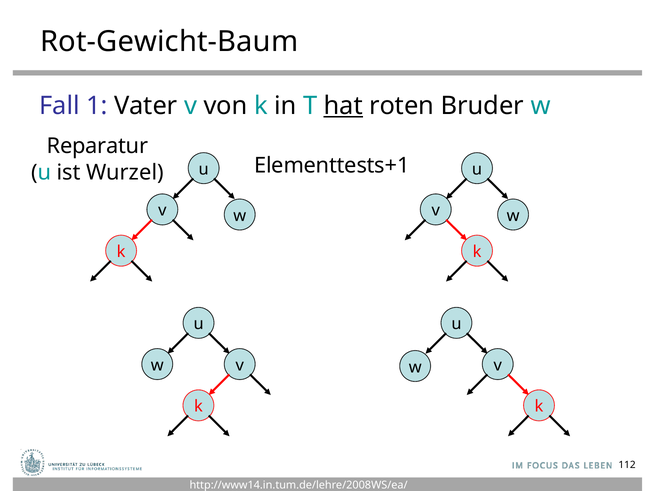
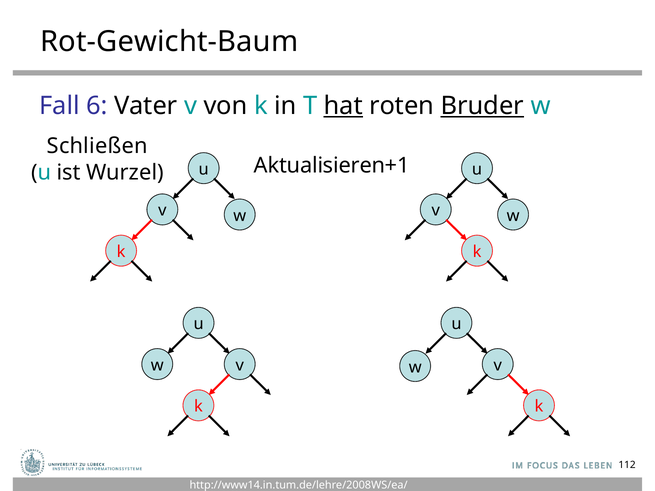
1: 1 -> 6
Bruder underline: none -> present
Reparatur: Reparatur -> Schließen
Elementtests+1: Elementtests+1 -> Aktualisieren+1
